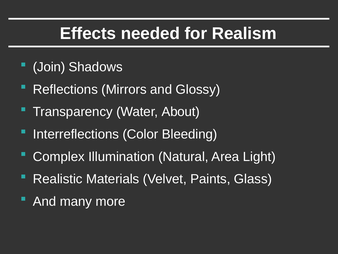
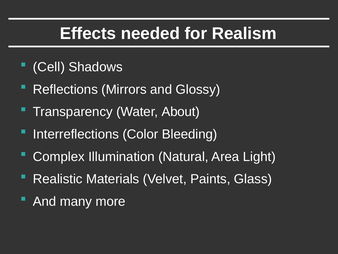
Join: Join -> Cell
